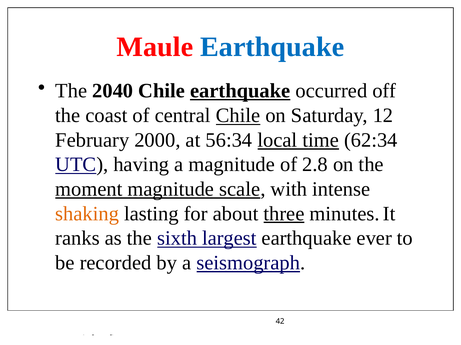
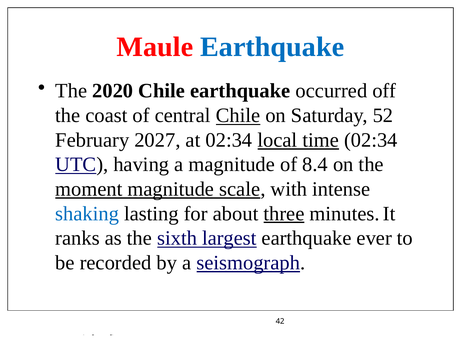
2040: 2040 -> 2020
earthquake at (240, 91) underline: present -> none
12: 12 -> 52
2000: 2000 -> 2027
at 56:34: 56:34 -> 02:34
time 62:34: 62:34 -> 02:34
2.8: 2.8 -> 8.4
shaking colour: orange -> blue
